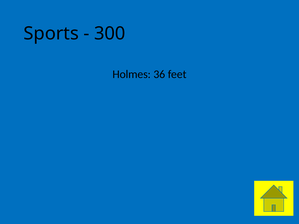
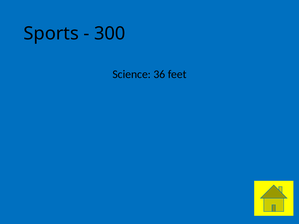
Holmes: Holmes -> Science
